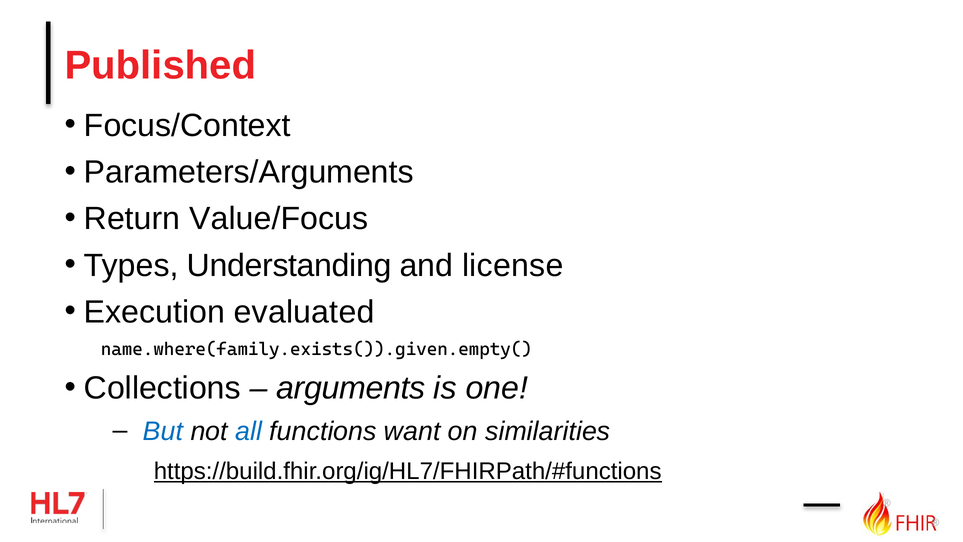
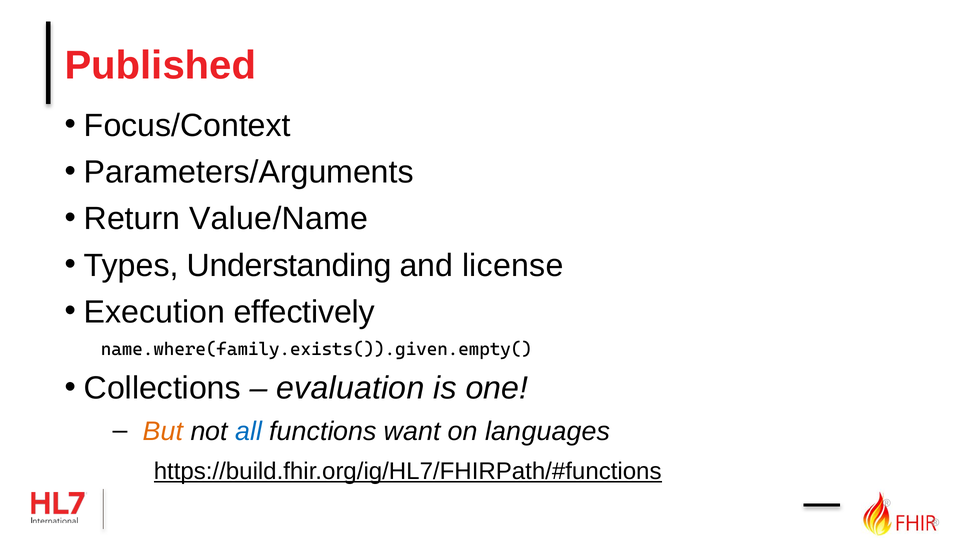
Value/Focus: Value/Focus -> Value/Name
evaluated: evaluated -> effectively
arguments: arguments -> evaluation
But colour: blue -> orange
similarities: similarities -> languages
